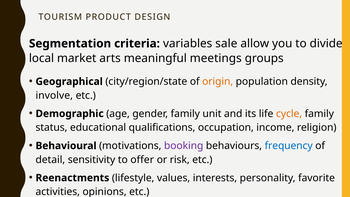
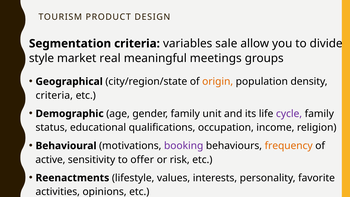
local: local -> style
arts: arts -> real
involve at (54, 95): involve -> criteria
cycle colour: orange -> purple
frequency colour: blue -> orange
detail: detail -> active
